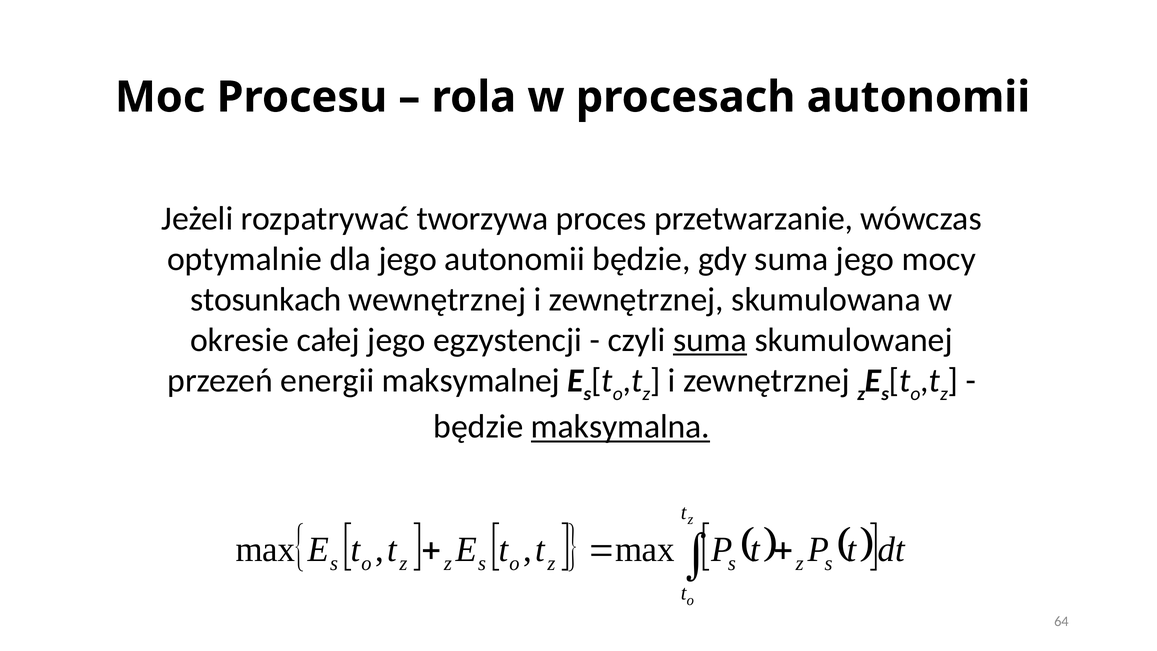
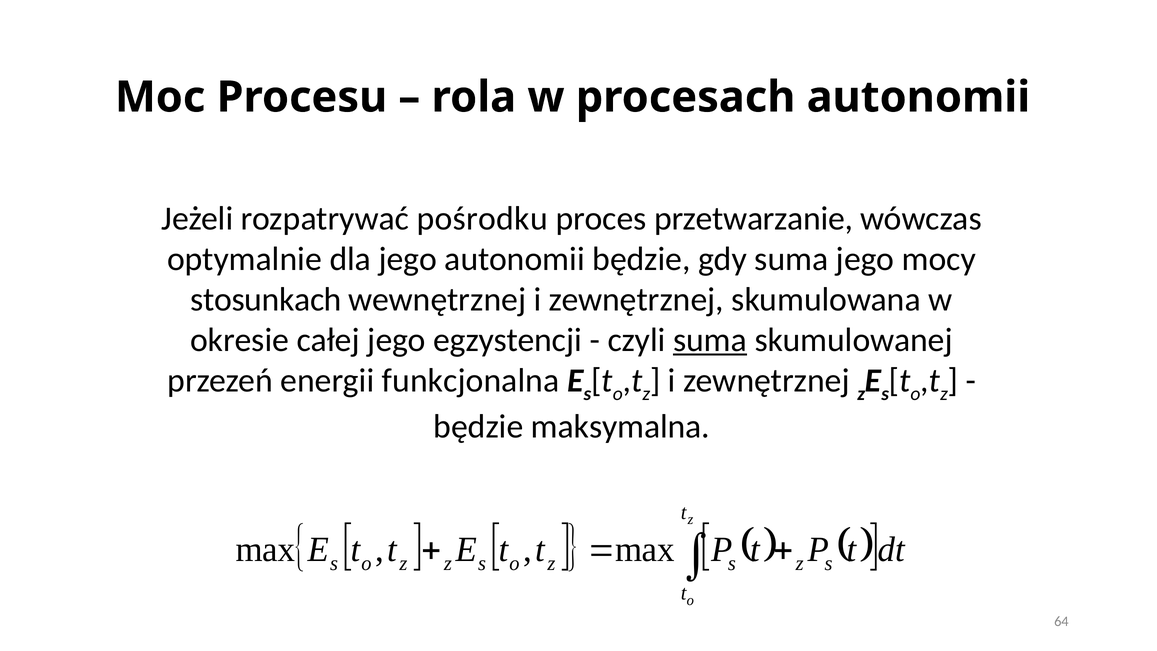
tworzywa: tworzywa -> pośrodku
maksymalnej: maksymalnej -> funkcjonalna
maksymalna underline: present -> none
